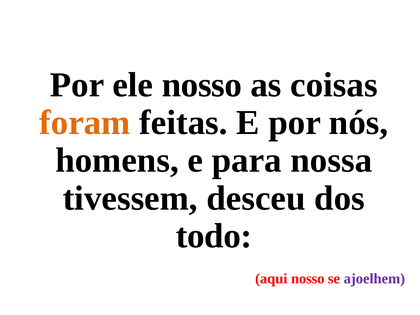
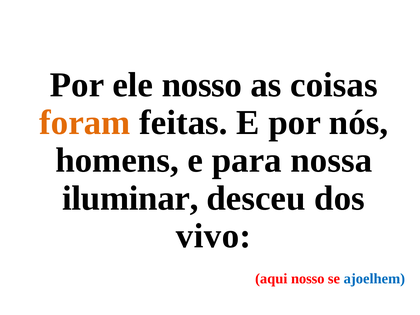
tivessem: tivessem -> iluminar
todo: todo -> vivo
ajoelhem colour: purple -> blue
